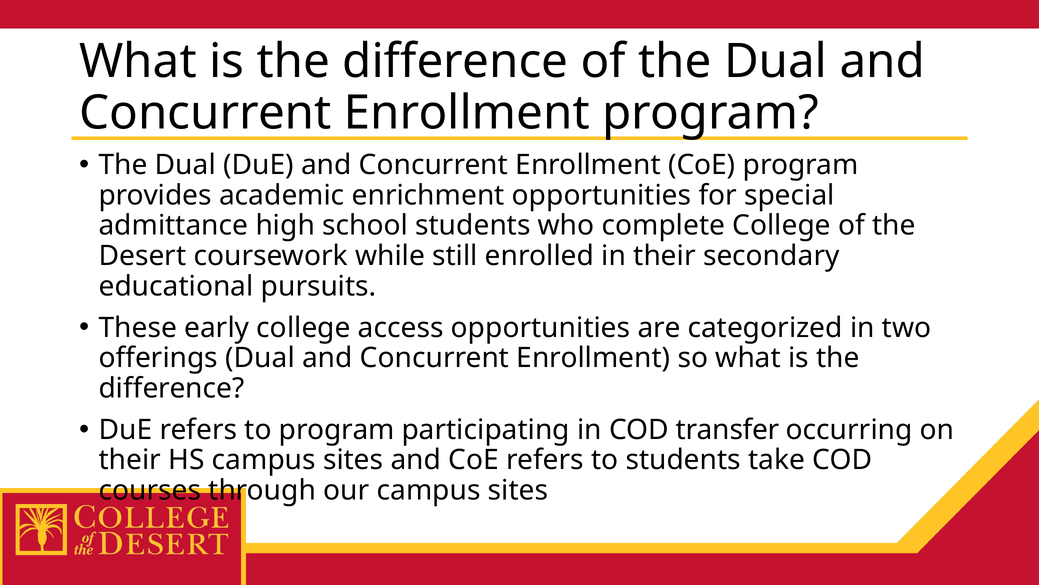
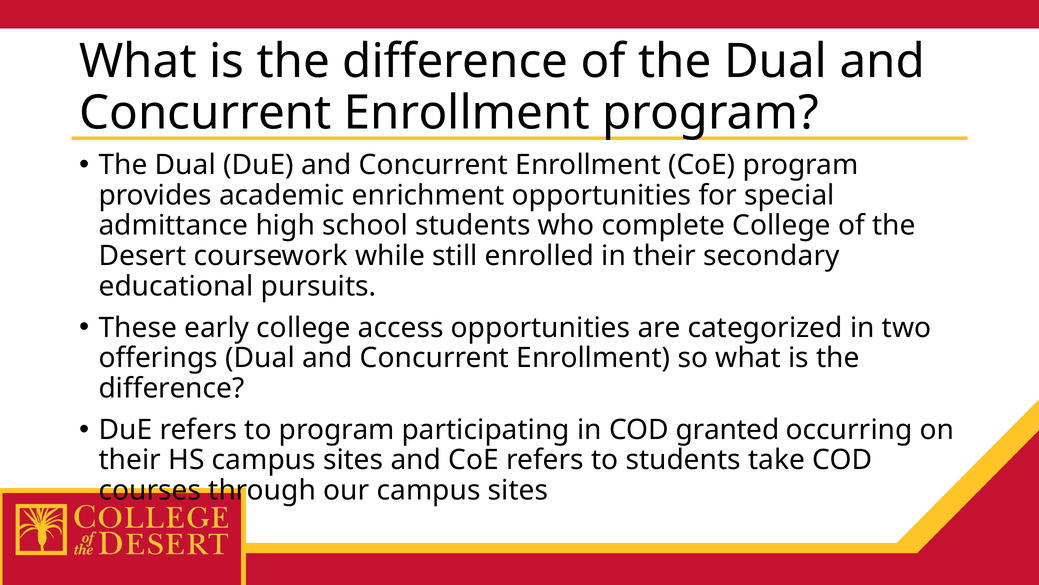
transfer: transfer -> granted
